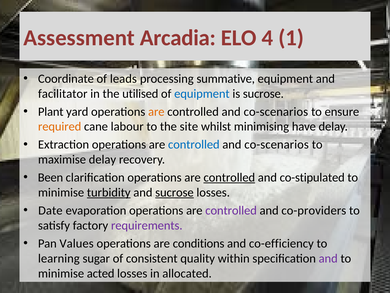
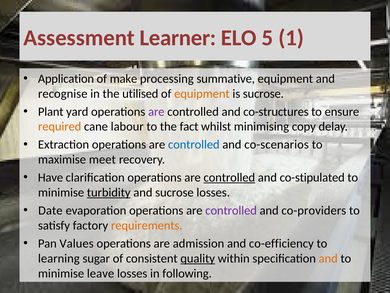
Arcadia: Arcadia -> Learner
4: 4 -> 5
Coordinate: Coordinate -> Application
leads: leads -> make
facilitator: facilitator -> recognise
equipment at (202, 93) colour: blue -> orange
are at (156, 111) colour: orange -> purple
co-scenarios at (276, 111): co-scenarios -> co-structures
site: site -> fact
have: have -> copy
maximise delay: delay -> meet
Been: Been -> Have
sucrose at (174, 192) underline: present -> none
requirements colour: purple -> orange
conditions: conditions -> admission
quality underline: none -> present
and at (328, 258) colour: purple -> orange
acted: acted -> leave
allocated: allocated -> following
